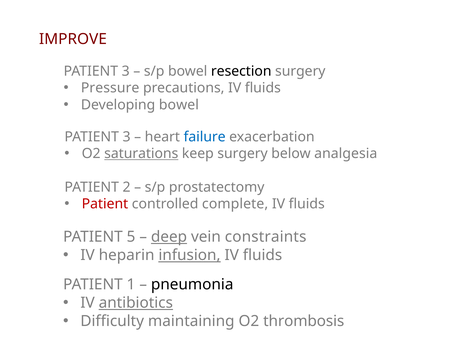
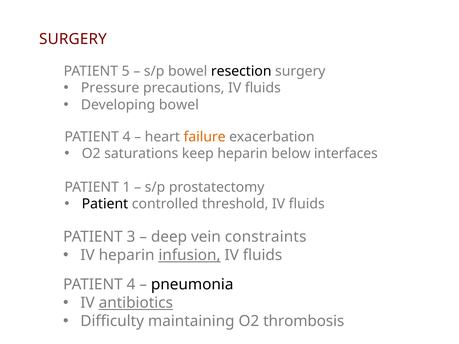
IMPROVE at (73, 39): IMPROVE -> SURGERY
3 at (126, 71): 3 -> 5
3 at (127, 137): 3 -> 4
failure colour: blue -> orange
saturations underline: present -> none
keep surgery: surgery -> heparin
analgesia: analgesia -> interfaces
2: 2 -> 1
Patient at (105, 204) colour: red -> black
complete: complete -> threshold
5: 5 -> 3
deep underline: present -> none
1 at (131, 285): 1 -> 4
